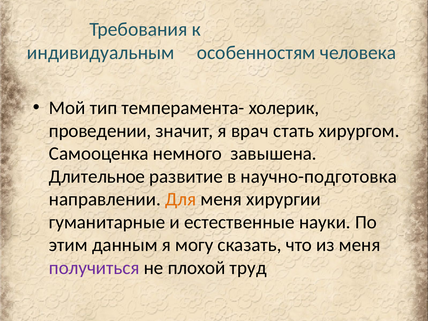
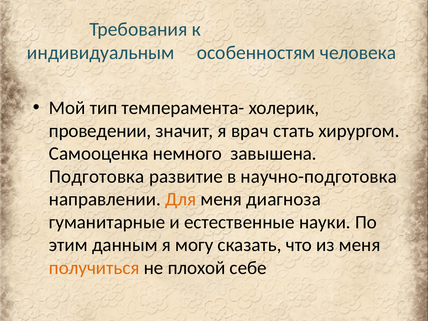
Длительное: Длительное -> Подготовка
хирургии: хирургии -> диагноза
получиться colour: purple -> orange
труд: труд -> себе
